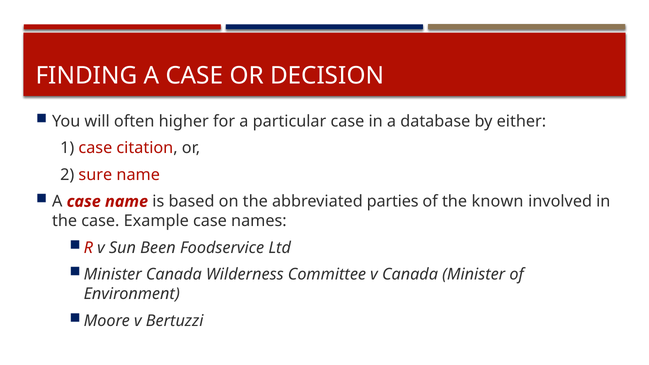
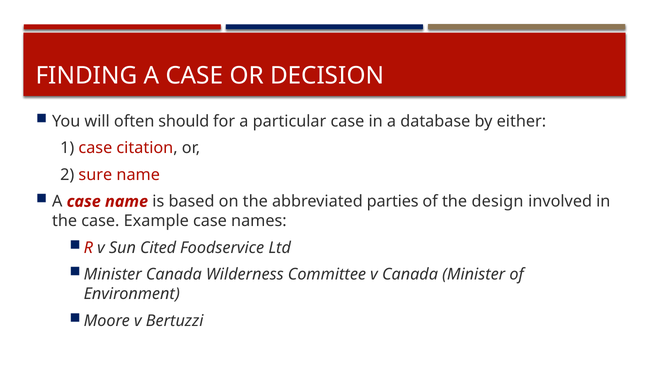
higher: higher -> should
known: known -> design
Been: Been -> Cited
